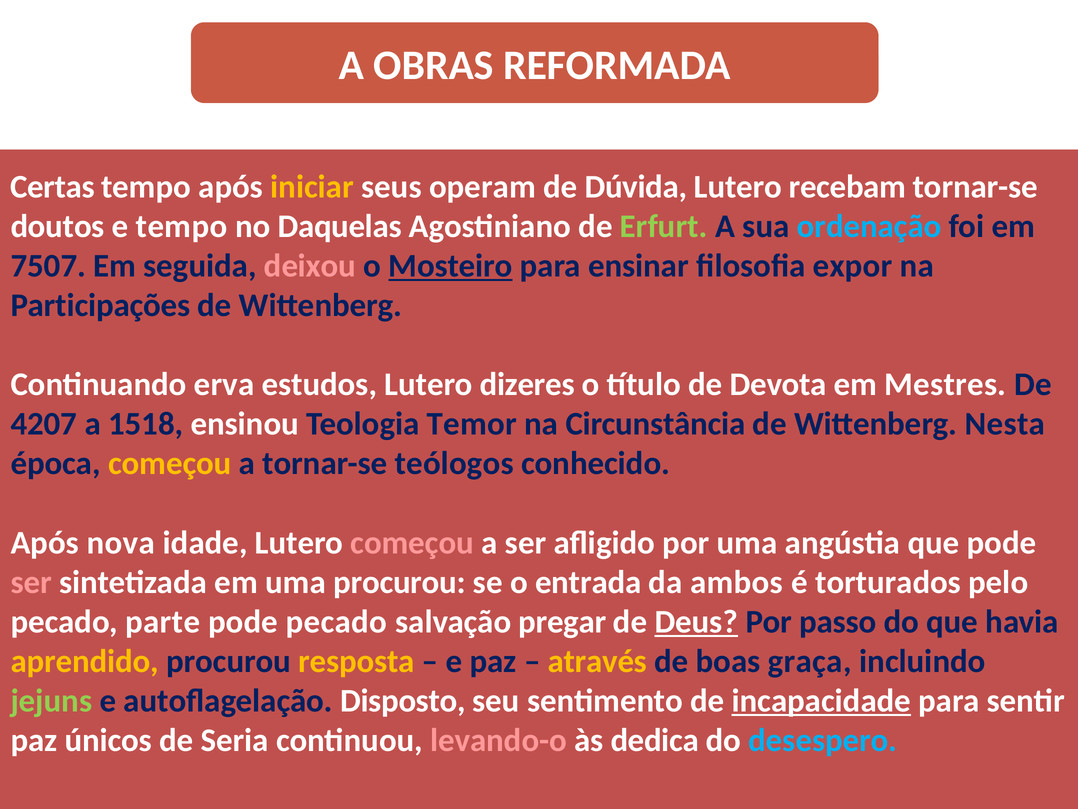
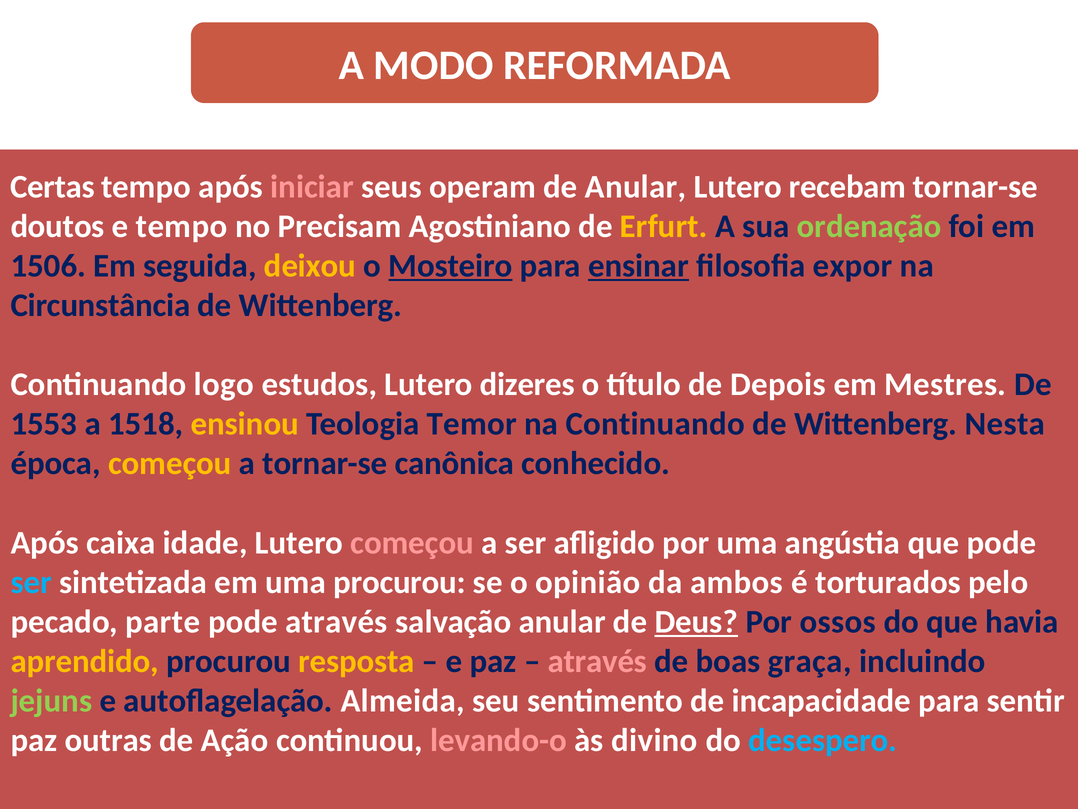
OBRAS: OBRAS -> MODO
iniciar colour: yellow -> pink
de Dúvida: Dúvida -> Anular
Daquelas: Daquelas -> Precisam
Erfurt colour: light green -> yellow
ordenação colour: light blue -> light green
7507: 7507 -> 1506
deixou colour: pink -> yellow
ensinar underline: none -> present
Participações: Participações -> Circunstância
erva: erva -> logo
Devota: Devota -> Depois
4207: 4207 -> 1553
ensinou colour: white -> yellow
na Circunstância: Circunstância -> Continuando
teólogos: teólogos -> canônica
nova: nova -> caixa
ser at (31, 582) colour: pink -> light blue
entrada: entrada -> opinião
pode pecado: pecado -> através
salvação pregar: pregar -> anular
passo: passo -> ossos
através at (597, 661) colour: yellow -> pink
Disposto: Disposto -> Almeida
incapacidade underline: present -> none
únicos: únicos -> outras
Seria: Seria -> Ação
dedica: dedica -> divino
